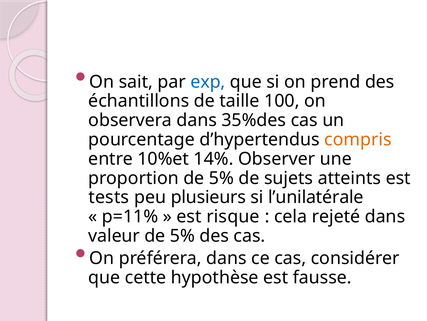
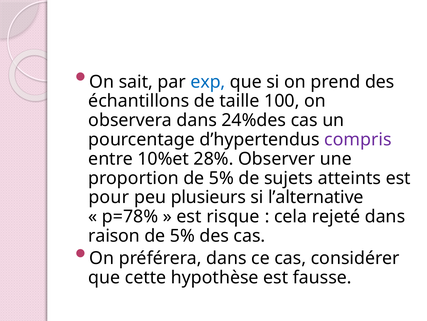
35%des: 35%des -> 24%des
compris colour: orange -> purple
14%: 14% -> 28%
tests: tests -> pour
l’unilatérale: l’unilatérale -> l’alternative
p=11%: p=11% -> p=78%
valeur: valeur -> raison
